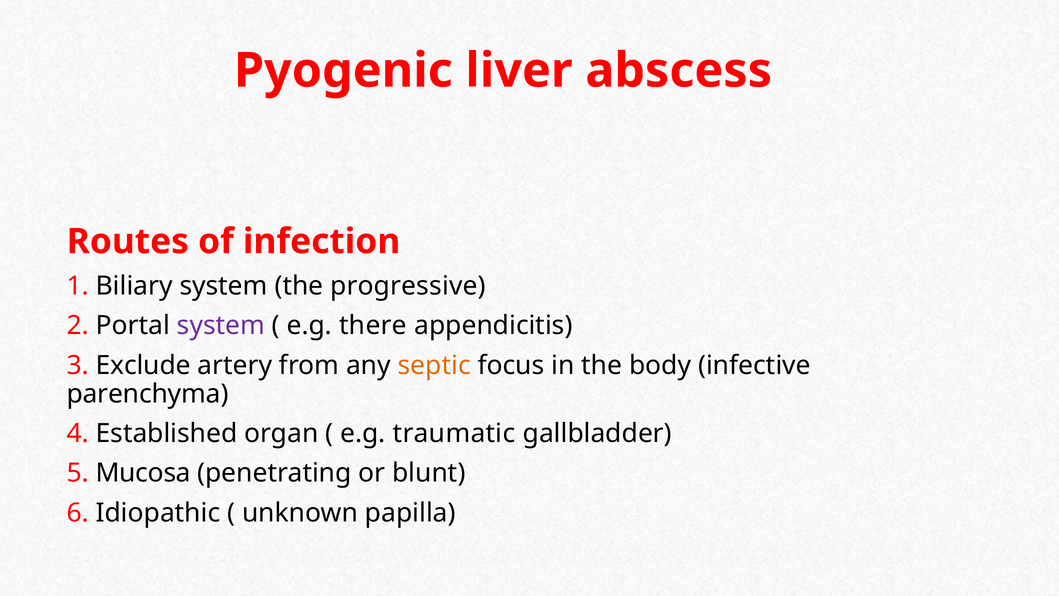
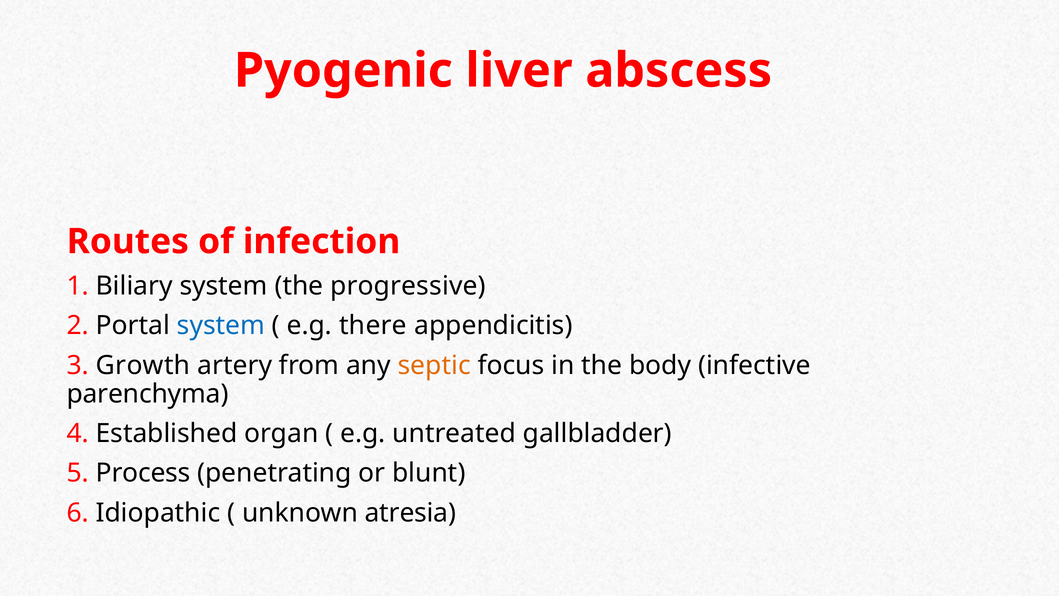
system at (221, 325) colour: purple -> blue
Exclude: Exclude -> Growth
traumatic: traumatic -> untreated
Mucosa: Mucosa -> Process
papilla: papilla -> atresia
